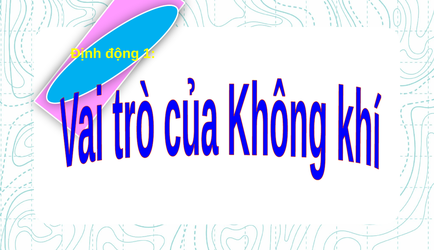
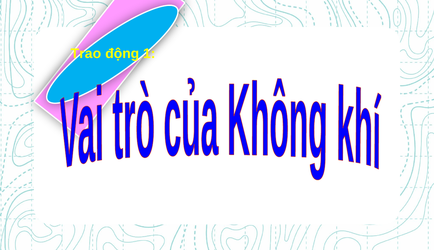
Định: Định -> Trao
